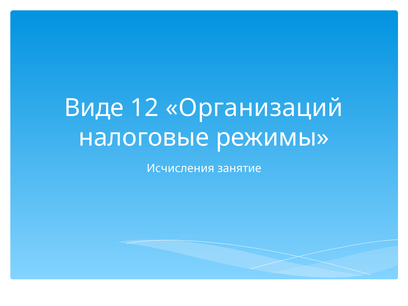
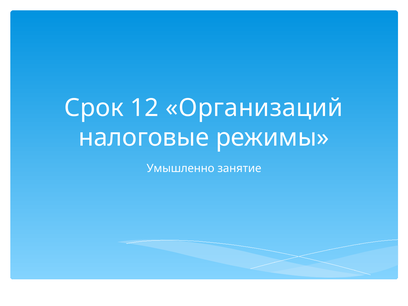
Виде: Виде -> Срок
Исчисления: Исчисления -> Умышленно
